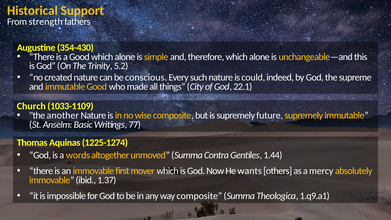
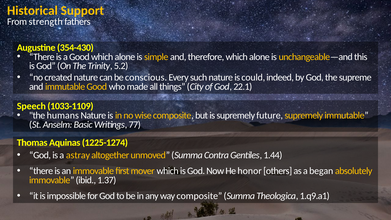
Church: Church -> Speech
another: another -> humans
words: words -> astray
wants: wants -> honor
mercy: mercy -> began
